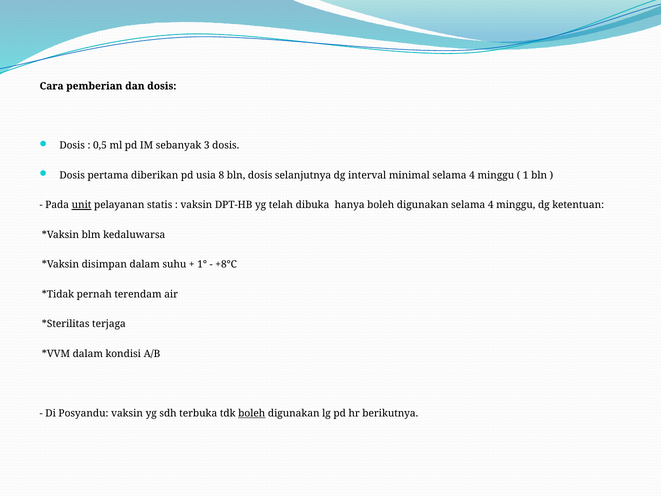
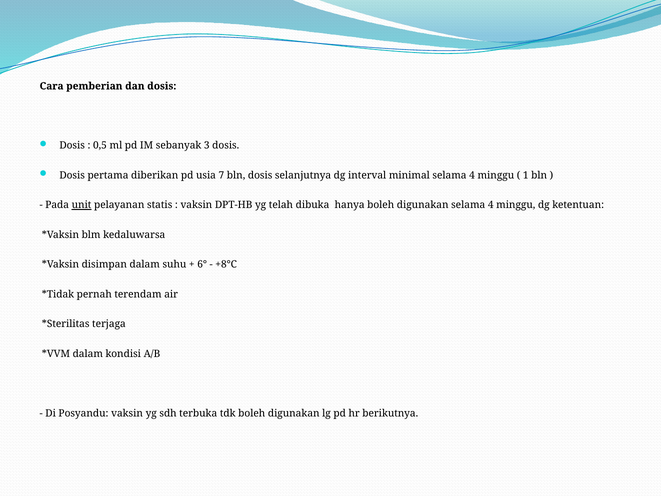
8: 8 -> 7
1°: 1° -> 6°
boleh at (252, 413) underline: present -> none
